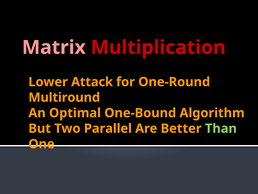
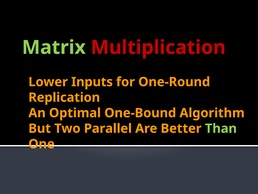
Matrix colour: pink -> light green
Attack: Attack -> Inputs
Multiround: Multiround -> Replication
